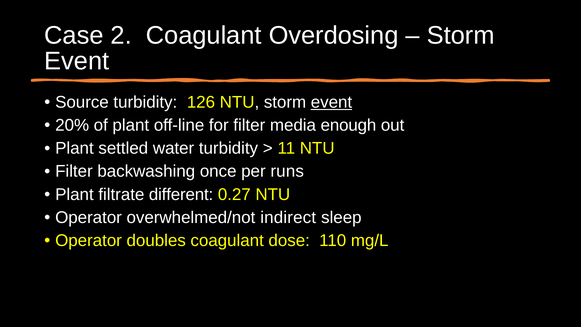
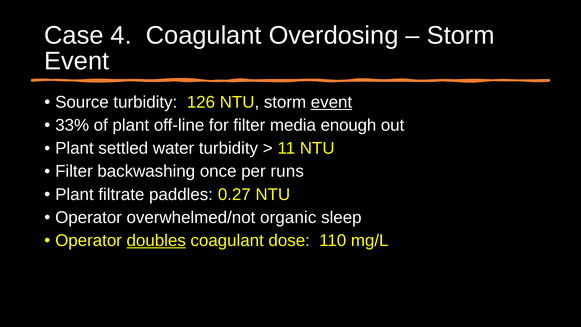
2: 2 -> 4
20%: 20% -> 33%
different: different -> paddles
indirect: indirect -> organic
doubles underline: none -> present
